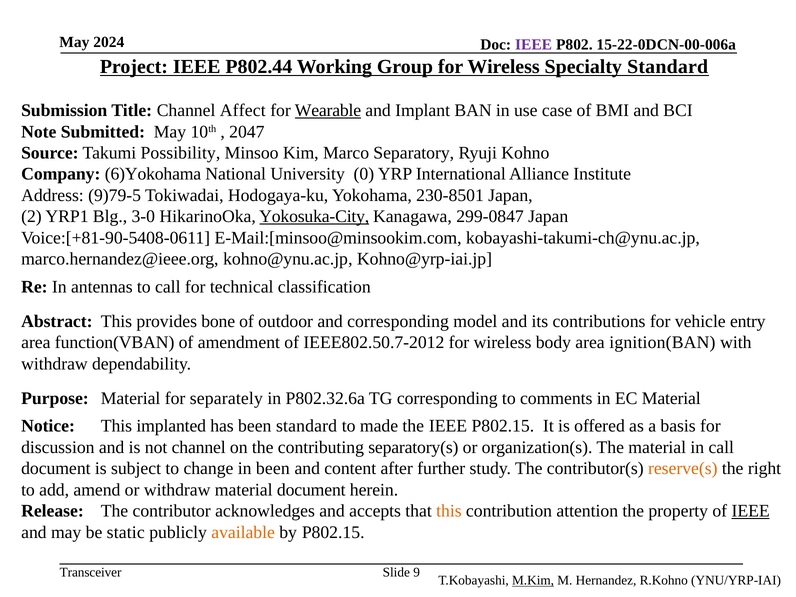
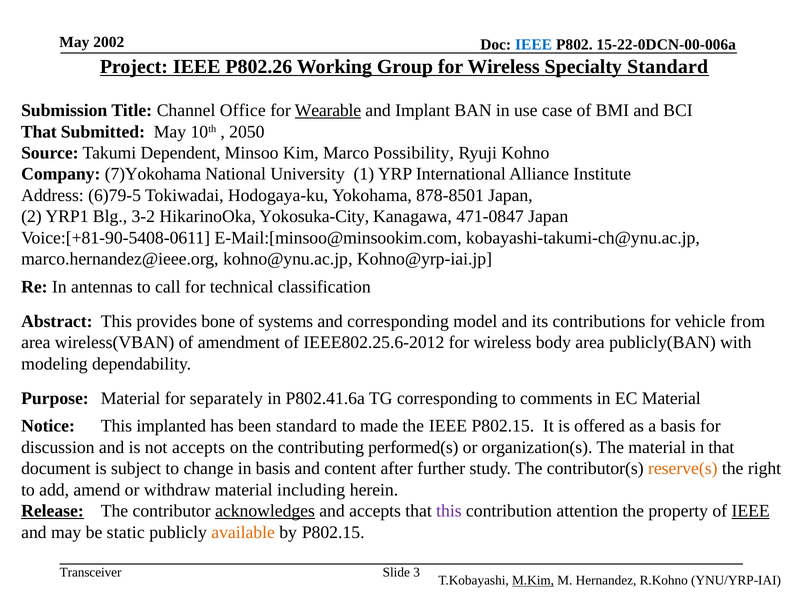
2024: 2024 -> 2002
IEEE at (534, 45) colour: purple -> blue
P802.44: P802.44 -> P802.26
Affect: Affect -> Office
Note at (39, 132): Note -> That
2047: 2047 -> 2050
Possibility: Possibility -> Dependent
Separatory: Separatory -> Possibility
6)Yokohama: 6)Yokohama -> 7)Yokohama
0: 0 -> 1
9)79-5: 9)79-5 -> 6)79-5
230-8501: 230-8501 -> 878-8501
3-0: 3-0 -> 3-2
Yokosuka-City underline: present -> none
299-0847: 299-0847 -> 471-0847
outdoor: outdoor -> systems
entry: entry -> from
function(VBAN: function(VBAN -> wireless(VBAN
IEEE802.50.7-2012: IEEE802.50.7-2012 -> IEEE802.25.6-2012
ignition(BAN: ignition(BAN -> publicly(BAN
withdraw at (54, 364): withdraw -> modeling
P802.32.6a: P802.32.6a -> P802.41.6a
not channel: channel -> accepts
separatory(s: separatory(s -> performed(s
in call: call -> that
in been: been -> basis
material document: document -> including
Release underline: none -> present
acknowledges underline: none -> present
this at (449, 511) colour: orange -> purple
9: 9 -> 3
